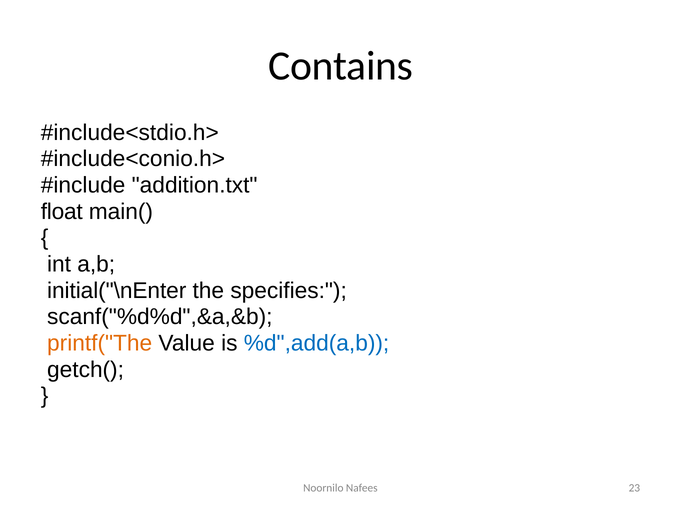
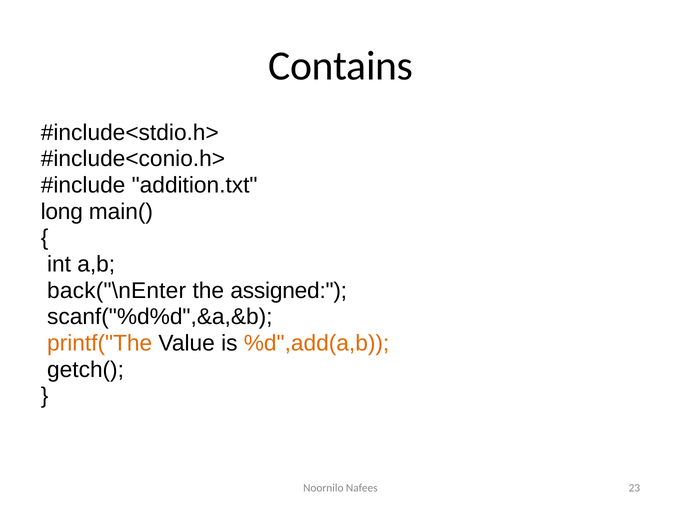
float: float -> long
initial("\nEnter: initial("\nEnter -> back("\nEnter
specifies: specifies -> assigned
%d",add(a,b colour: blue -> orange
